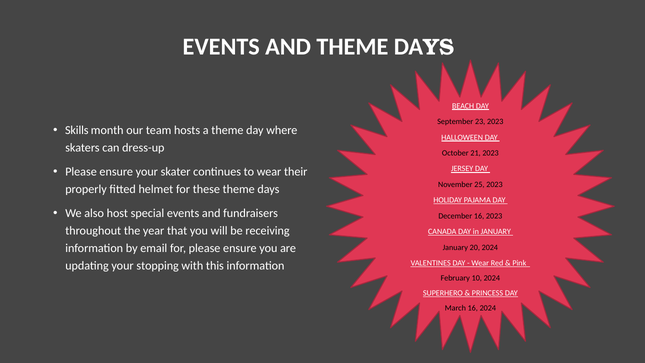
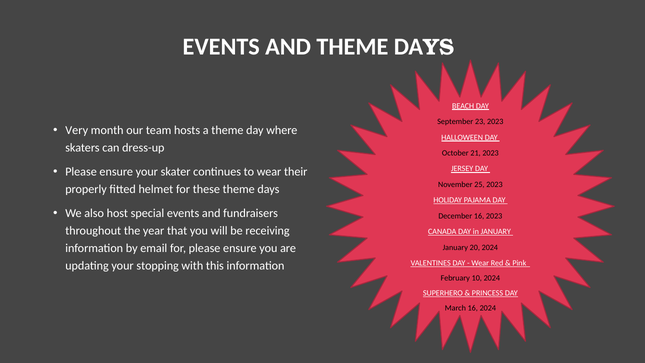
Skills: Skills -> Very
